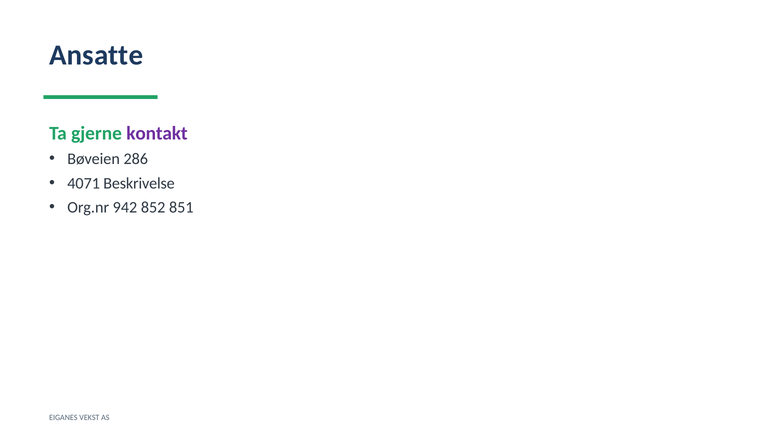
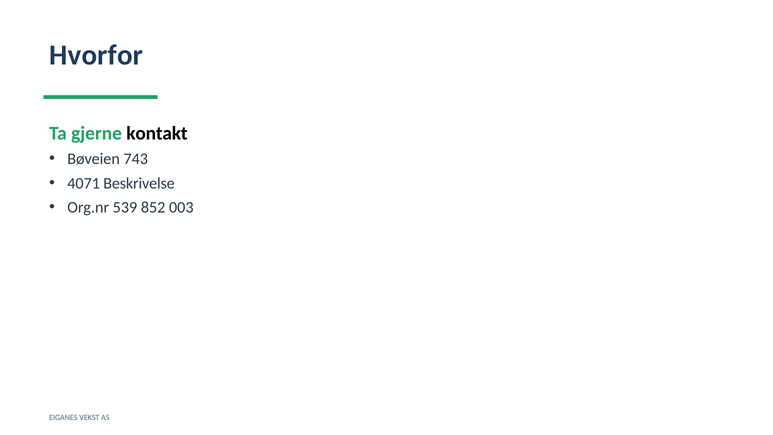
Ansatte: Ansatte -> Hvorfor
kontakt colour: purple -> black
286: 286 -> 743
942: 942 -> 539
851: 851 -> 003
